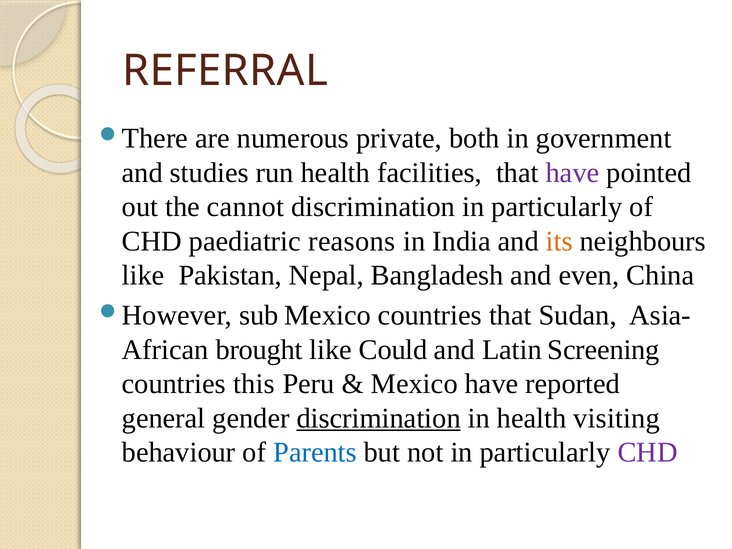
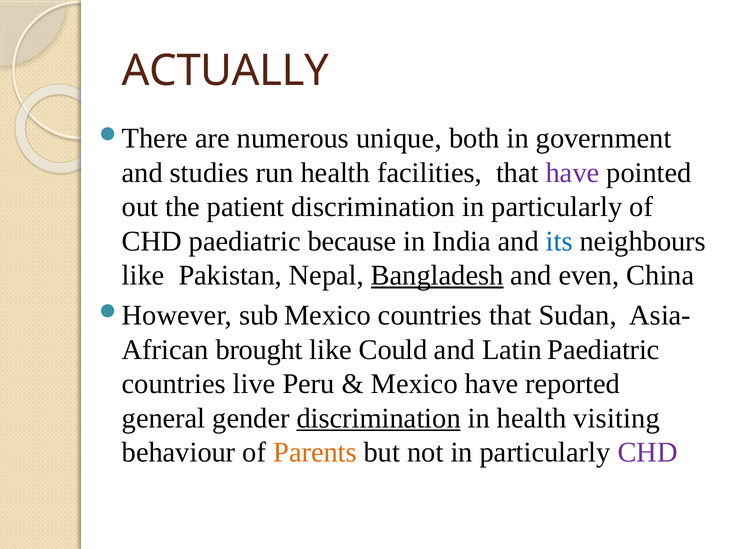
REFERRAL: REFERRAL -> ACTUALLY
private: private -> unique
cannot: cannot -> patient
reasons: reasons -> because
its colour: orange -> blue
Bangladesh underline: none -> present
Latin Screening: Screening -> Paediatric
this: this -> live
Parents colour: blue -> orange
